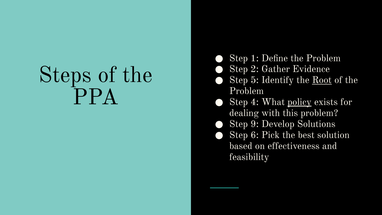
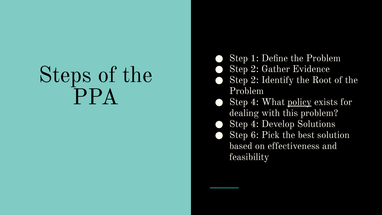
5 at (255, 80): 5 -> 2
Root underline: present -> none
9 at (255, 124): 9 -> 4
